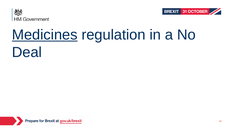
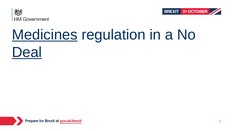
Deal underline: none -> present
